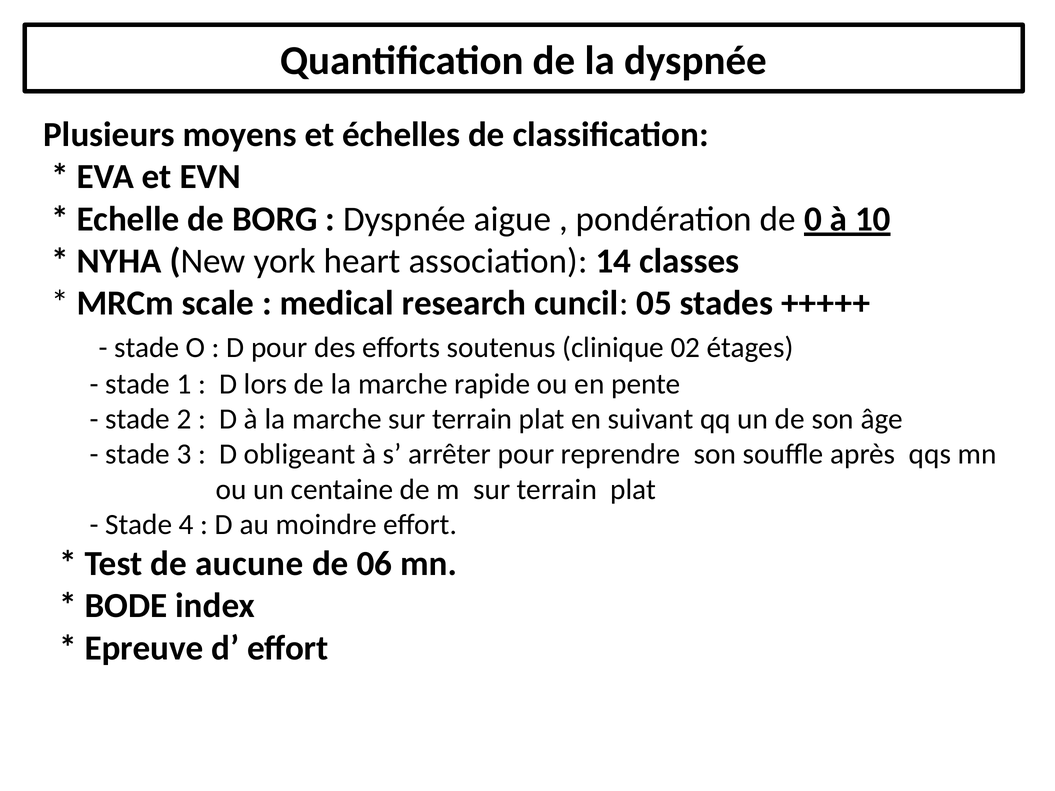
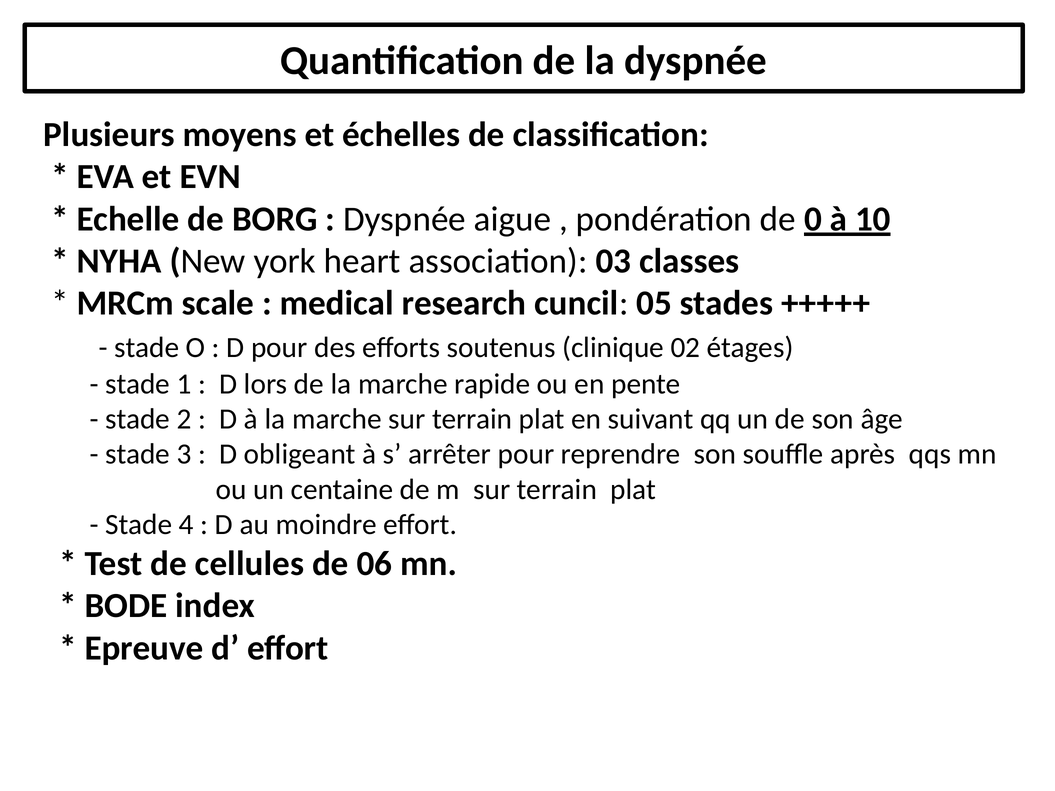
14: 14 -> 03
aucune: aucune -> cellules
